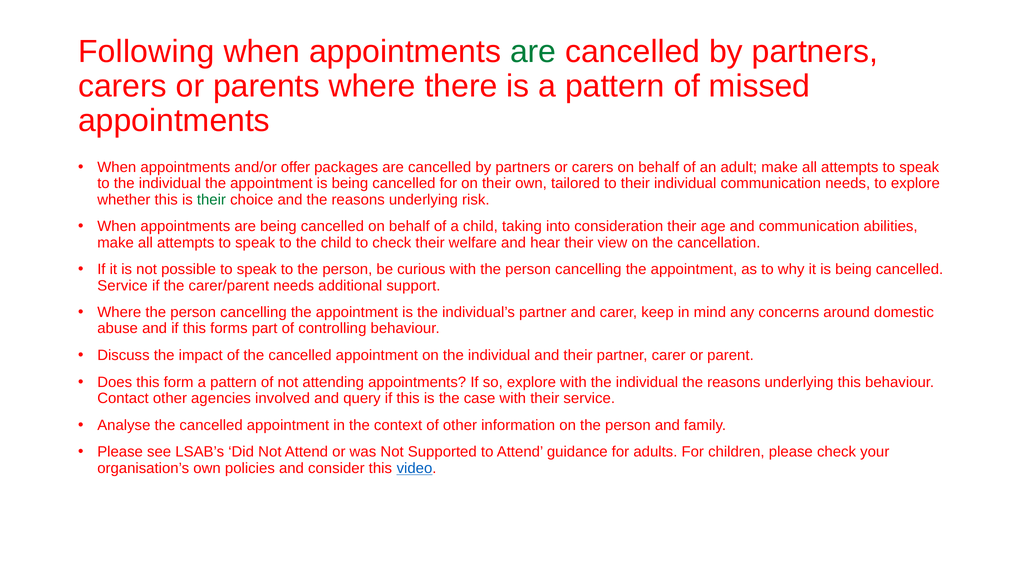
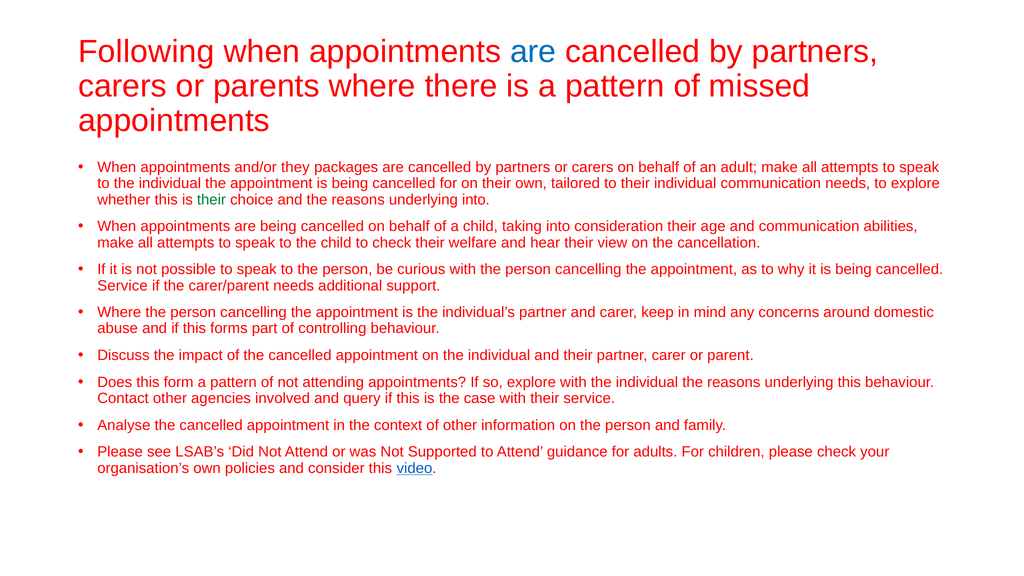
are at (533, 52) colour: green -> blue
offer: offer -> they
underlying risk: risk -> into
